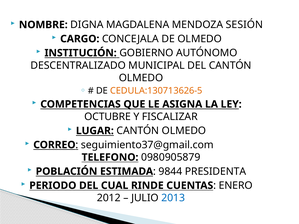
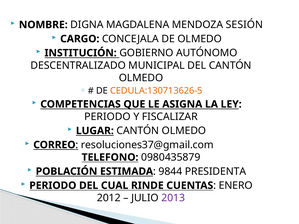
OCTUBRE at (108, 117): OCTUBRE -> PERIODO
seguimiento37@gmail.com: seguimiento37@gmail.com -> resoluciones37@gmail.com
0980905879: 0980905879 -> 0980435879
2013 colour: blue -> purple
